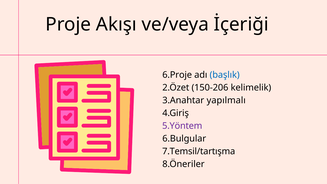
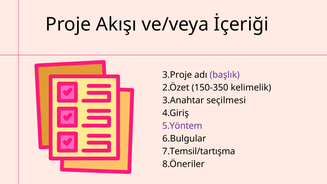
6.Proje: 6.Proje -> 3.Proje
başlık colour: blue -> purple
150-206: 150-206 -> 150-350
yapılmalı: yapılmalı -> seçilmesi
